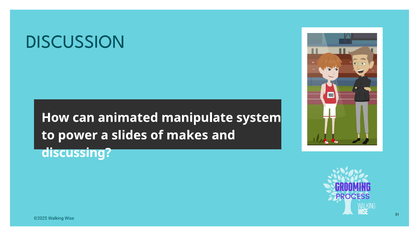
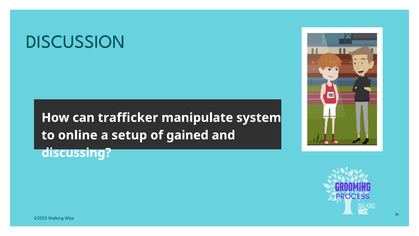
animated: animated -> trafficker
power: power -> online
slides: slides -> setup
makes: makes -> gained
